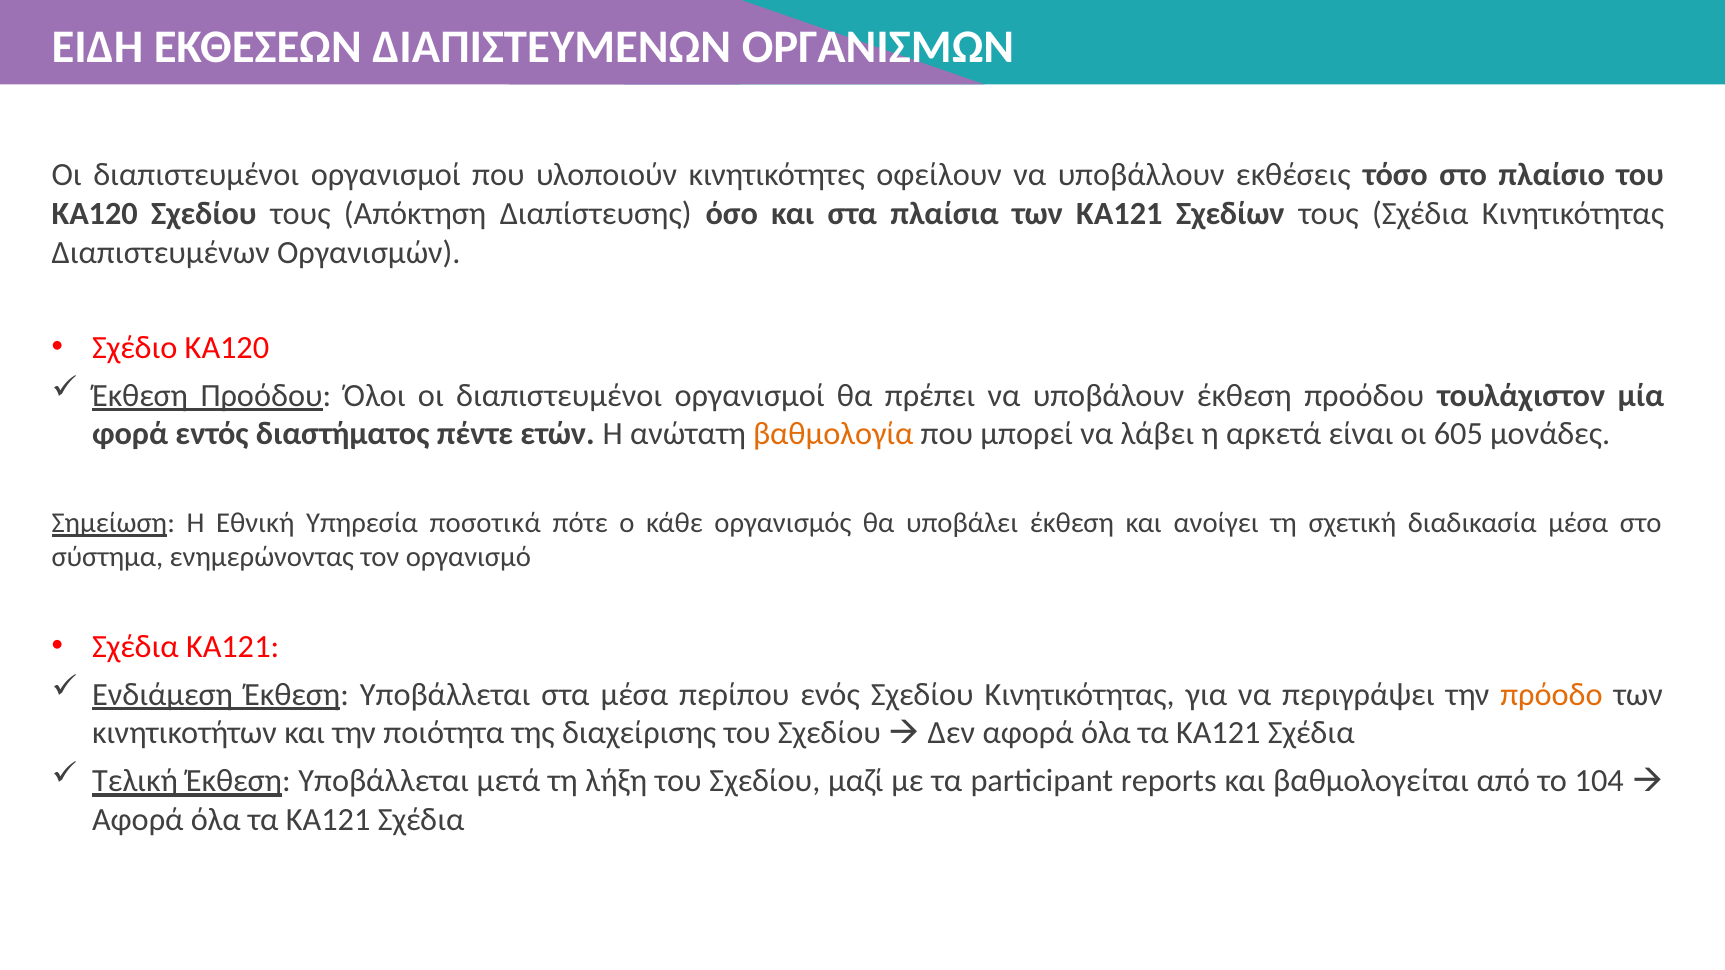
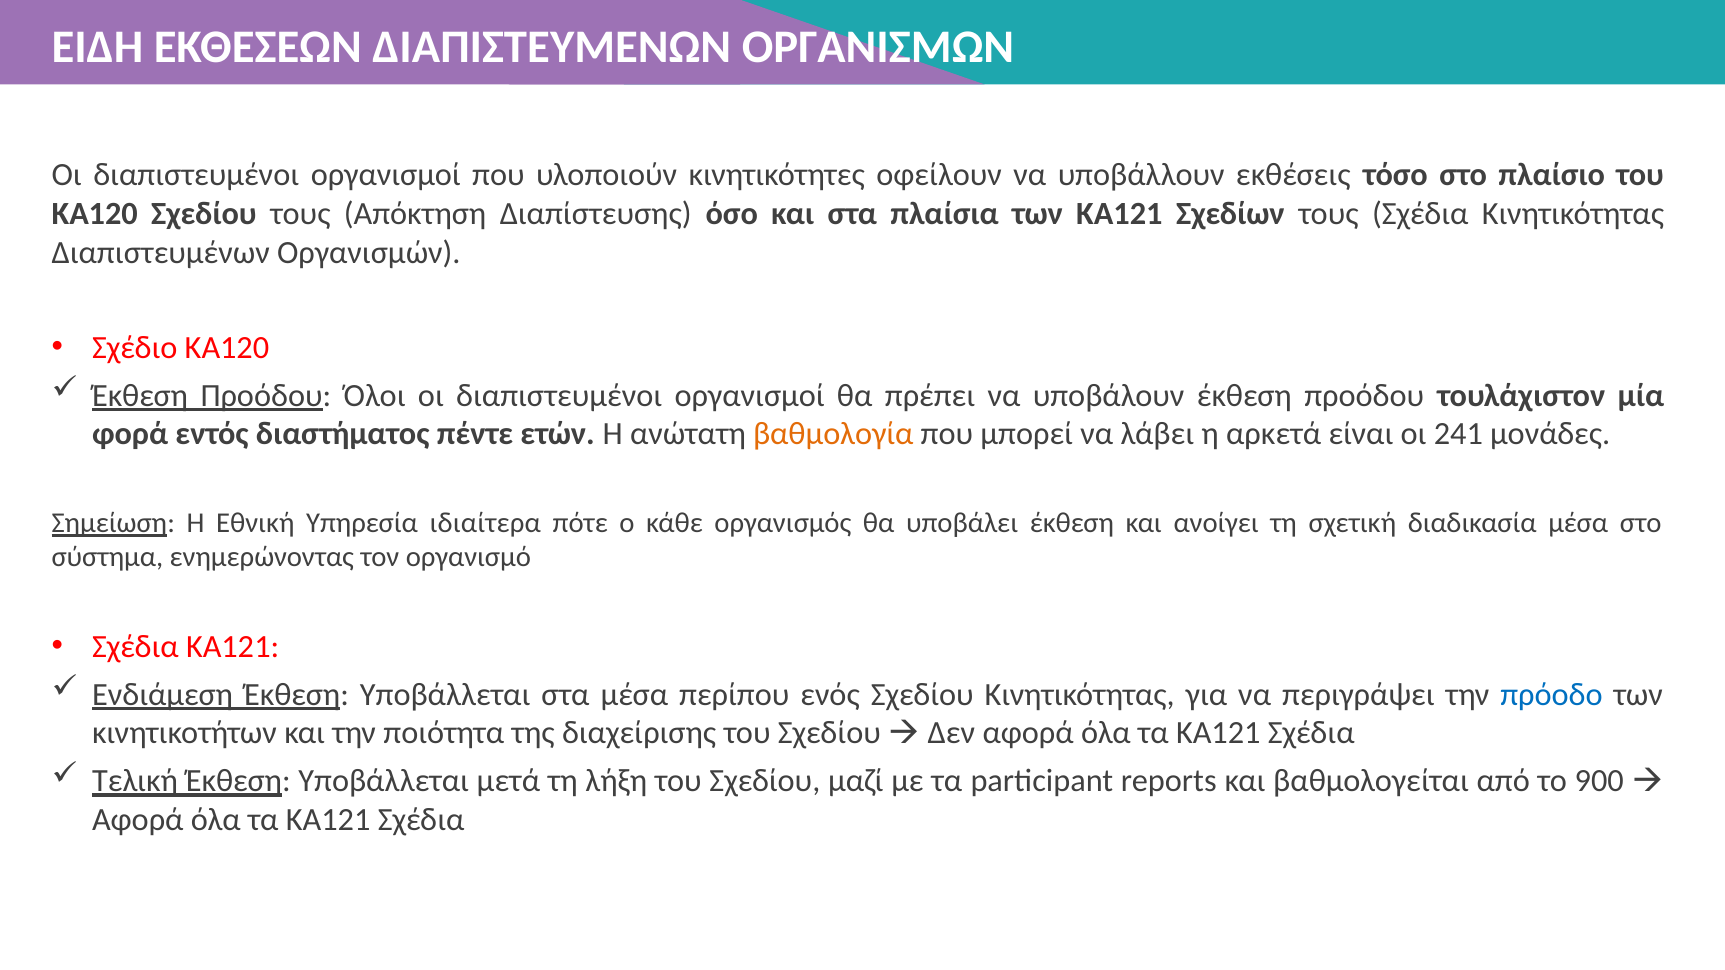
605: 605 -> 241
ποσοτικά: ποσοτικά -> ιδιαίτερα
πρόοδο colour: orange -> blue
104: 104 -> 900
